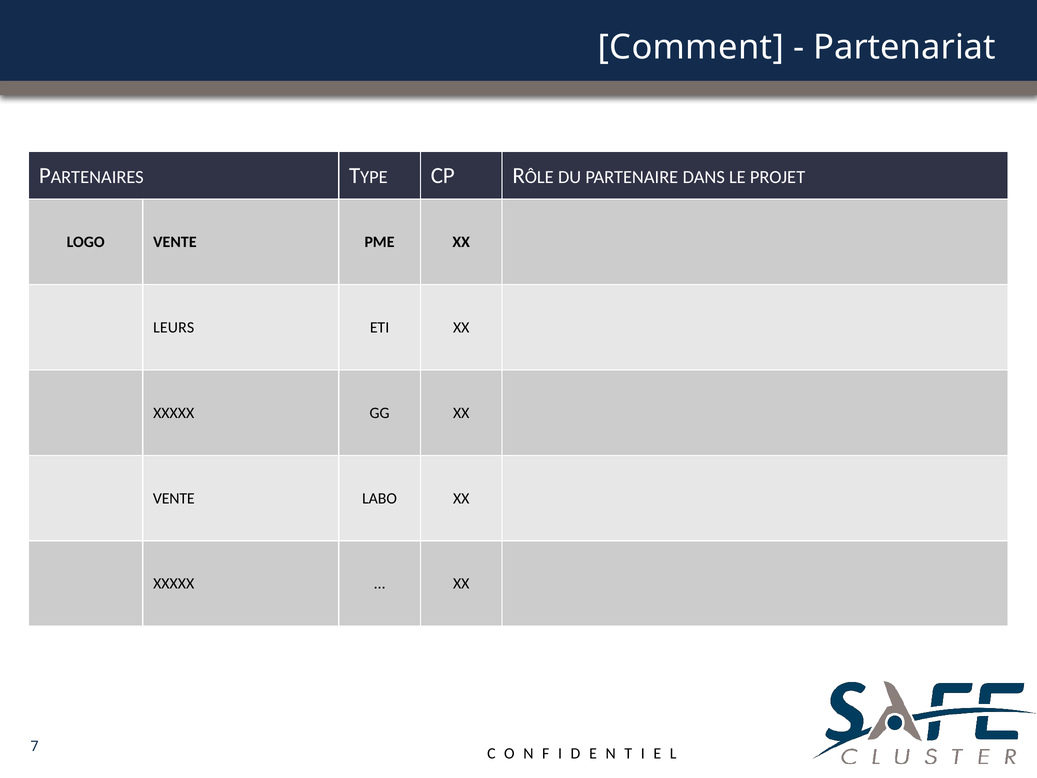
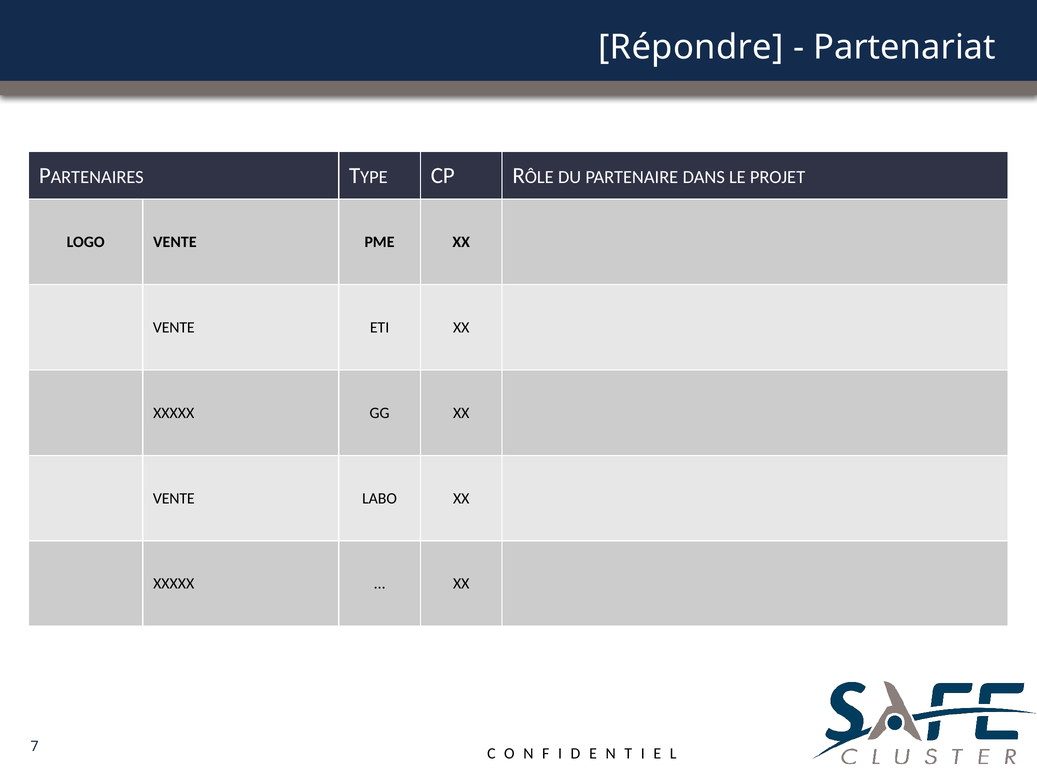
Comment: Comment -> Répondre
LEURS at (174, 327): LEURS -> VENTE
